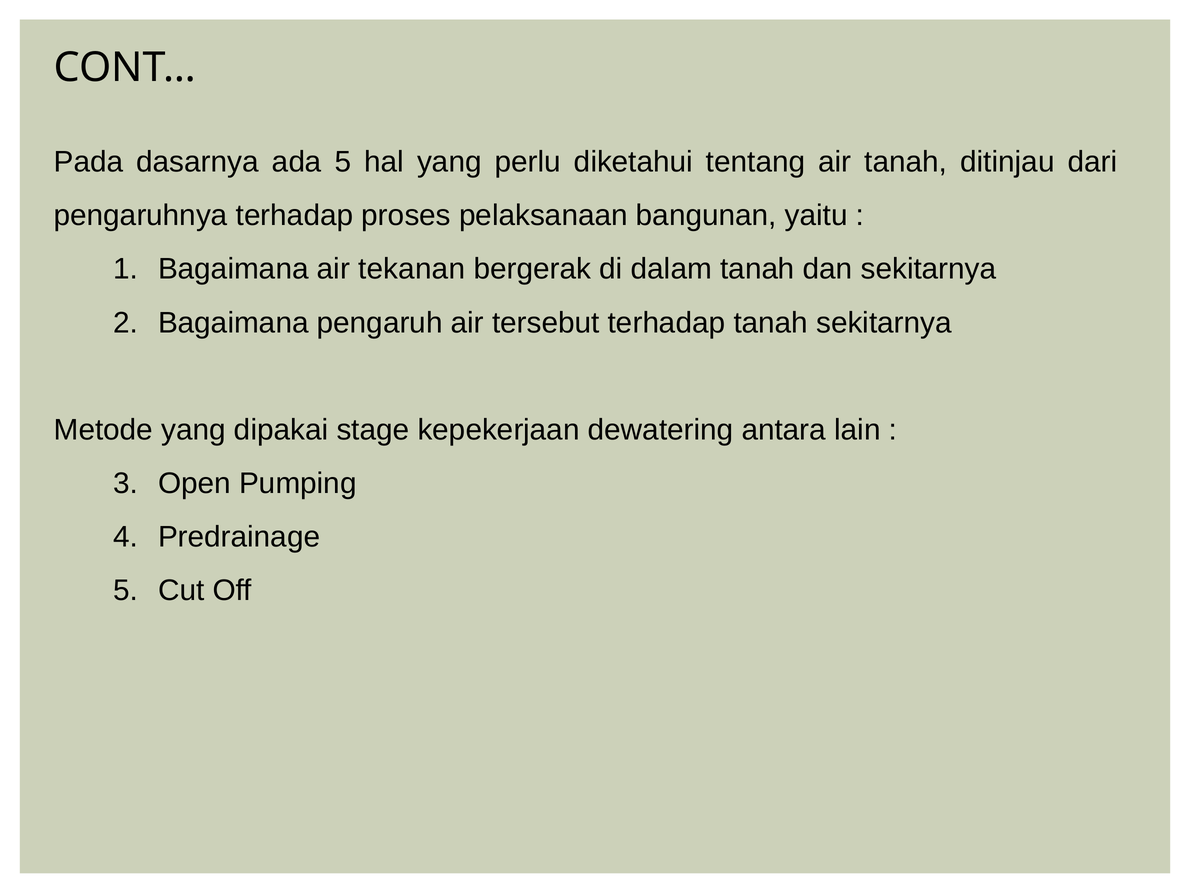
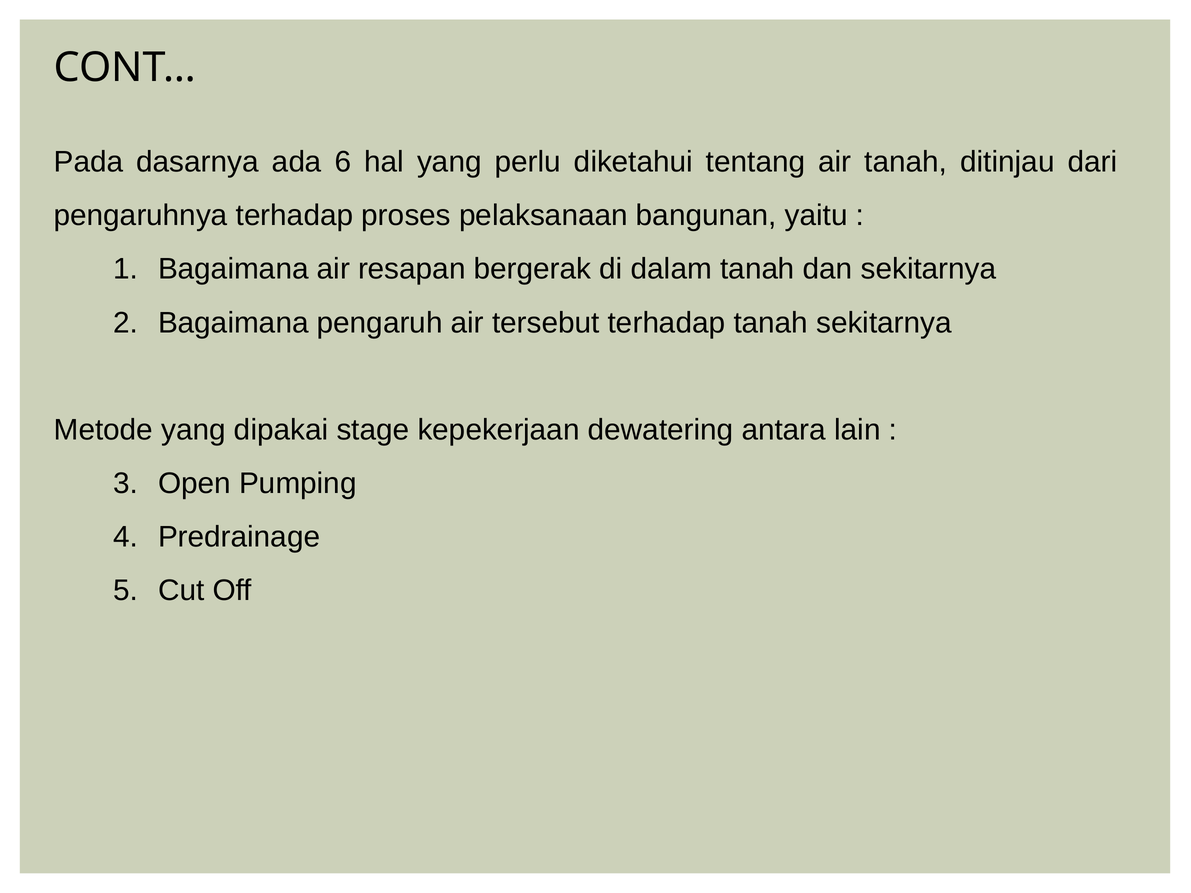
ada 5: 5 -> 6
tekanan: tekanan -> resapan
